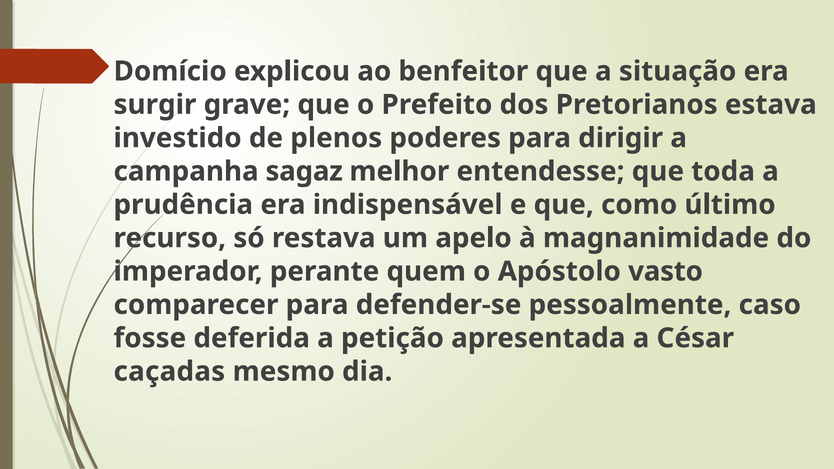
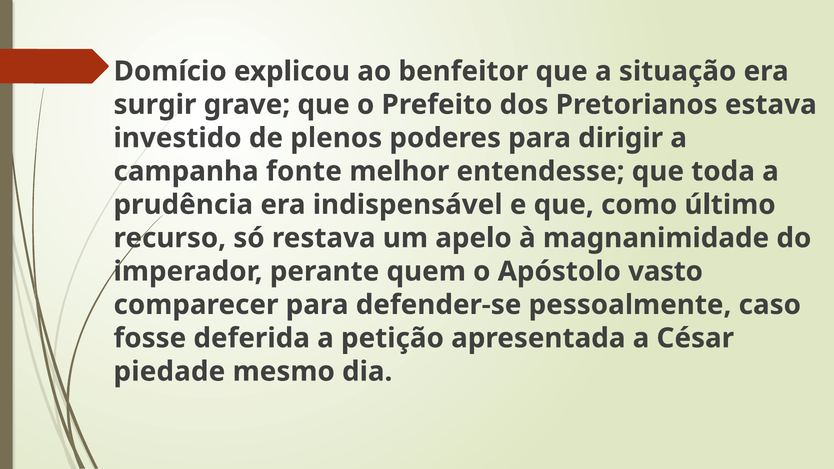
sagaz: sagaz -> fonte
caçadas: caçadas -> piedade
